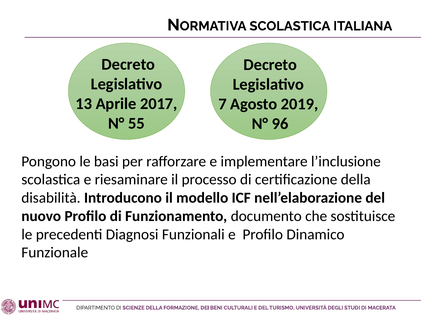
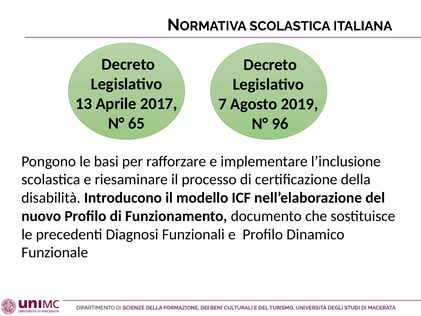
55: 55 -> 65
